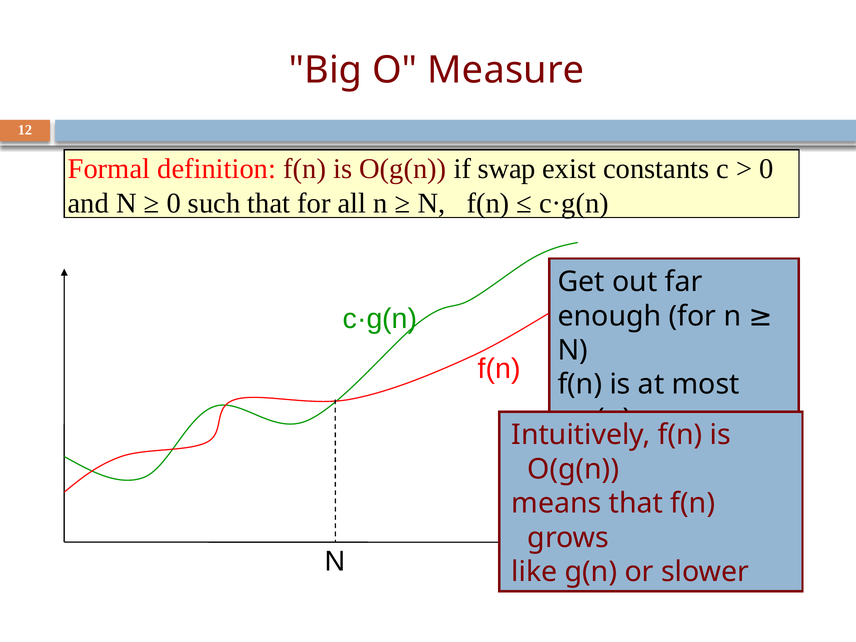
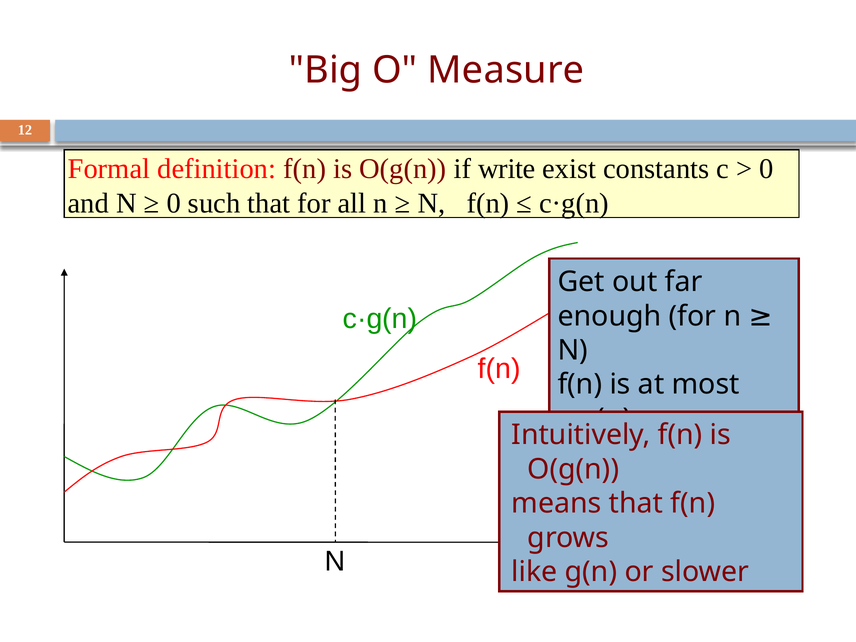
swap: swap -> write
